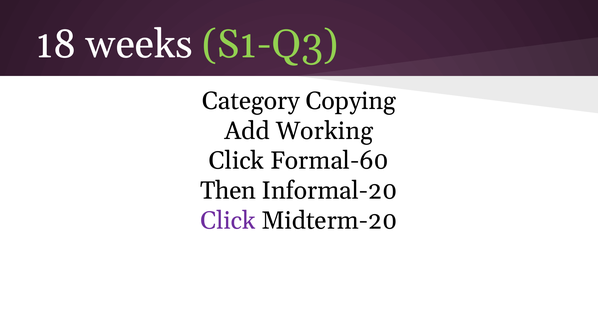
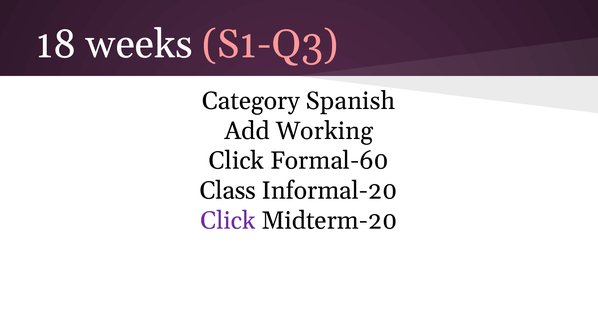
S1-Q3 colour: light green -> pink
Copying: Copying -> Spanish
Then: Then -> Class
